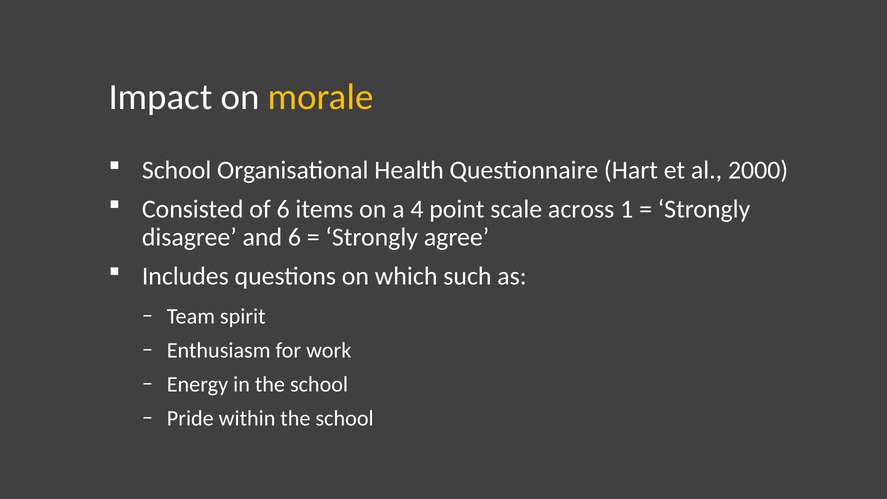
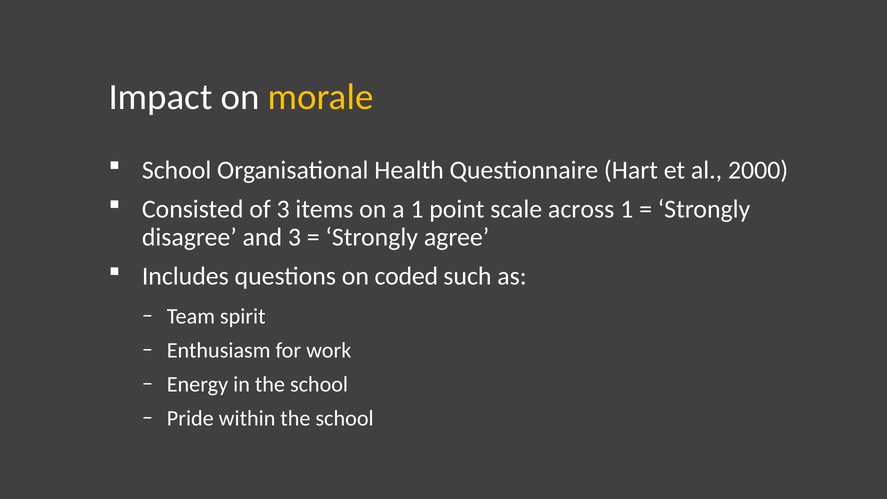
of 6: 6 -> 3
a 4: 4 -> 1
and 6: 6 -> 3
which: which -> coded
